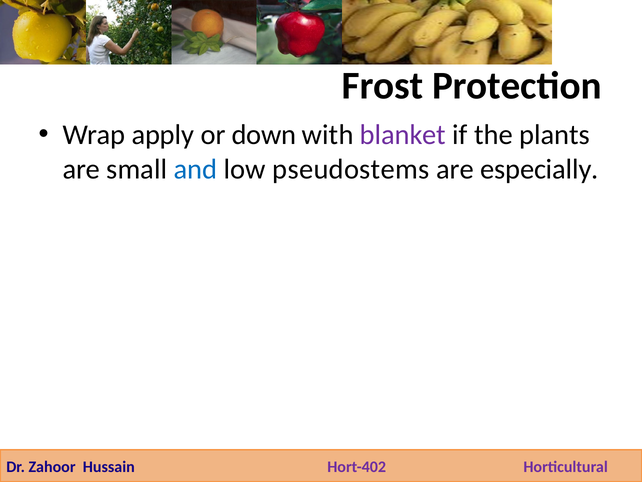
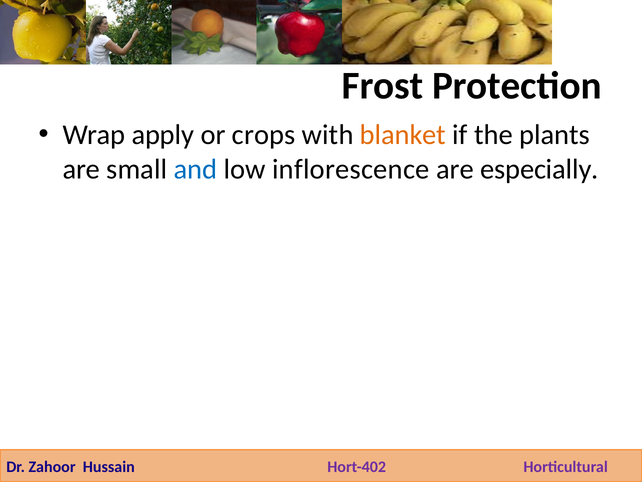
down: down -> crops
blanket colour: purple -> orange
pseudostems: pseudostems -> inflorescence
